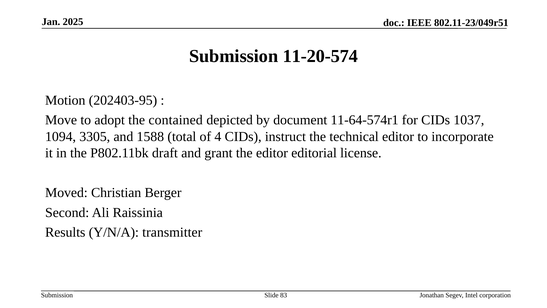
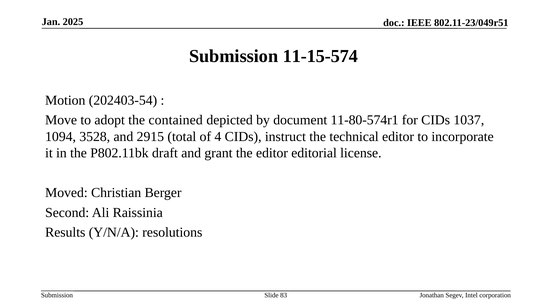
11-20-574: 11-20-574 -> 11-15-574
202403-95: 202403-95 -> 202403-54
11-64-574r1: 11-64-574r1 -> 11-80-574r1
3305: 3305 -> 3528
1588: 1588 -> 2915
transmitter: transmitter -> resolutions
